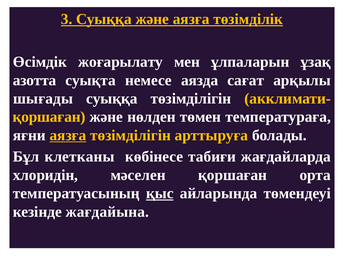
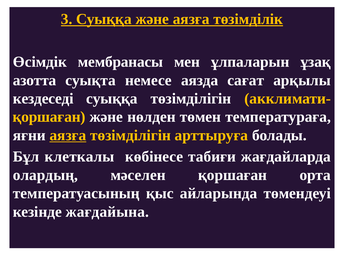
жоғарылату: жоғарылату -> мембранасы
шығады: шығады -> кездеседі
клетканы: клетканы -> клеткалы
хлоридін: хлоридін -> олардың
қыс underline: present -> none
